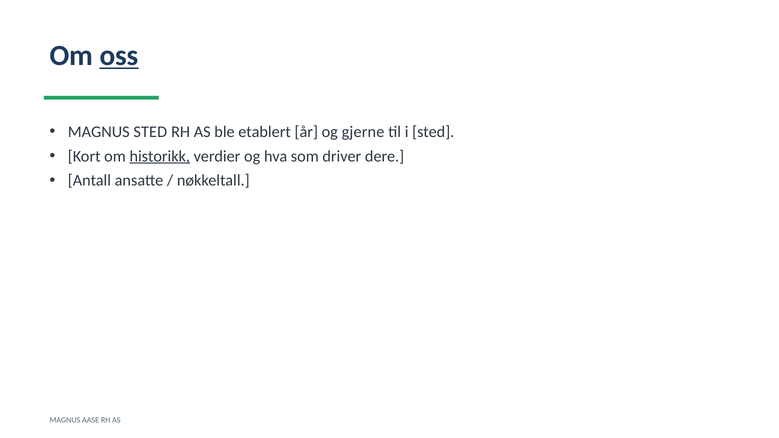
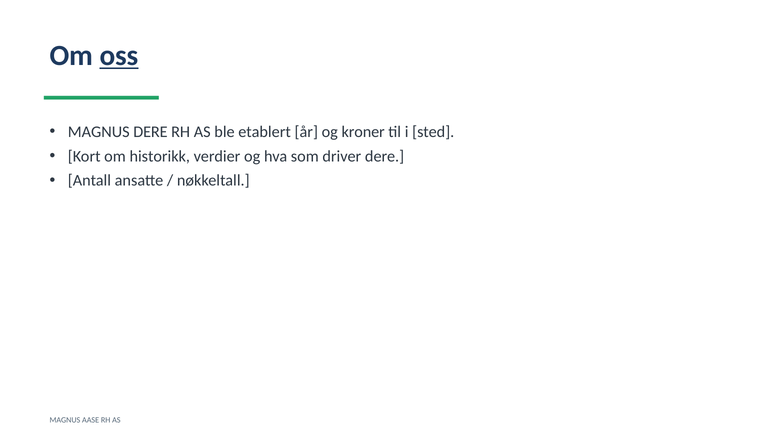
MAGNUS STED: STED -> DERE
gjerne: gjerne -> kroner
historikk underline: present -> none
